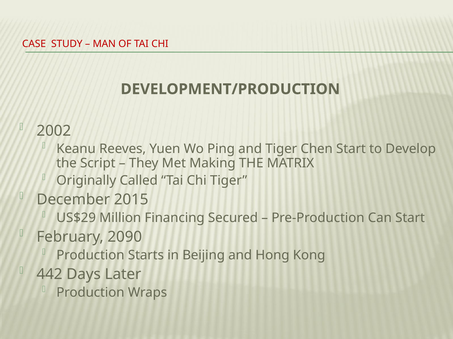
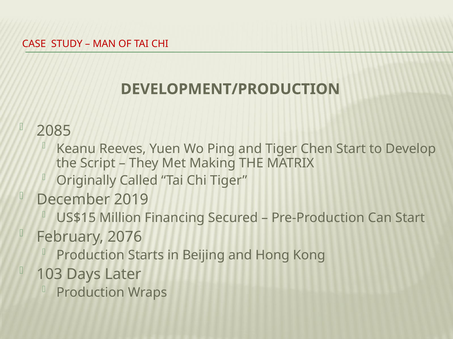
2002: 2002 -> 2085
2015: 2015 -> 2019
US$29: US$29 -> US$15
2090: 2090 -> 2076
442: 442 -> 103
